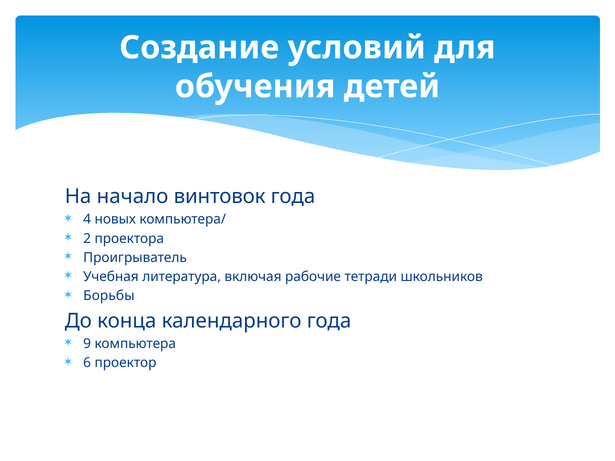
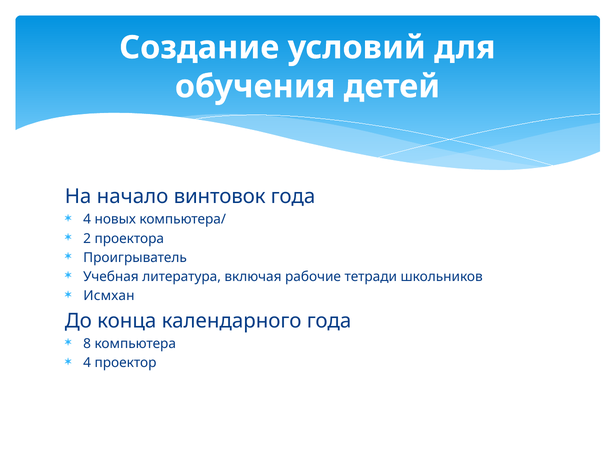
Борьбы: Борьбы -> Исмхан
9: 9 -> 8
6 at (87, 363): 6 -> 4
